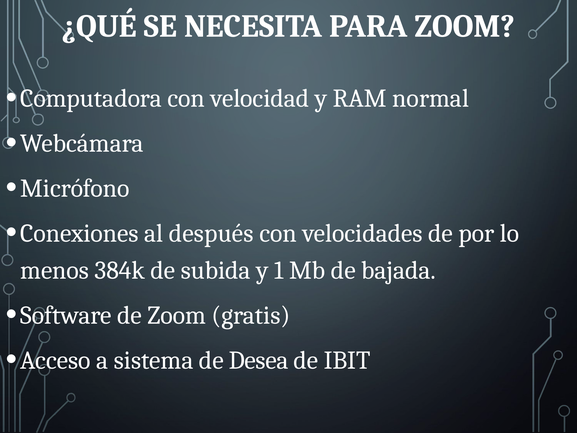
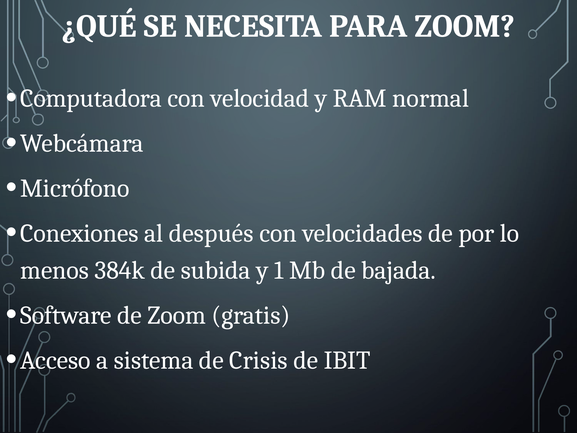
Desea: Desea -> Crisis
